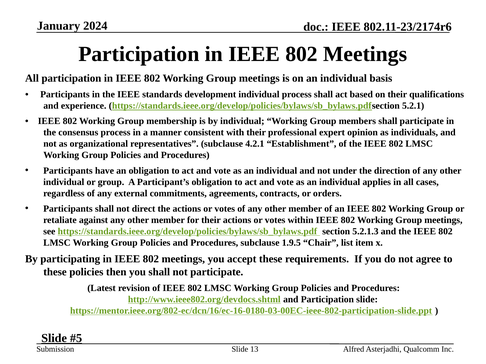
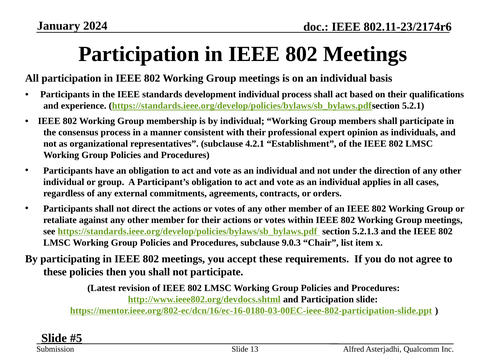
1.9.5: 1.9.5 -> 9.0.3
